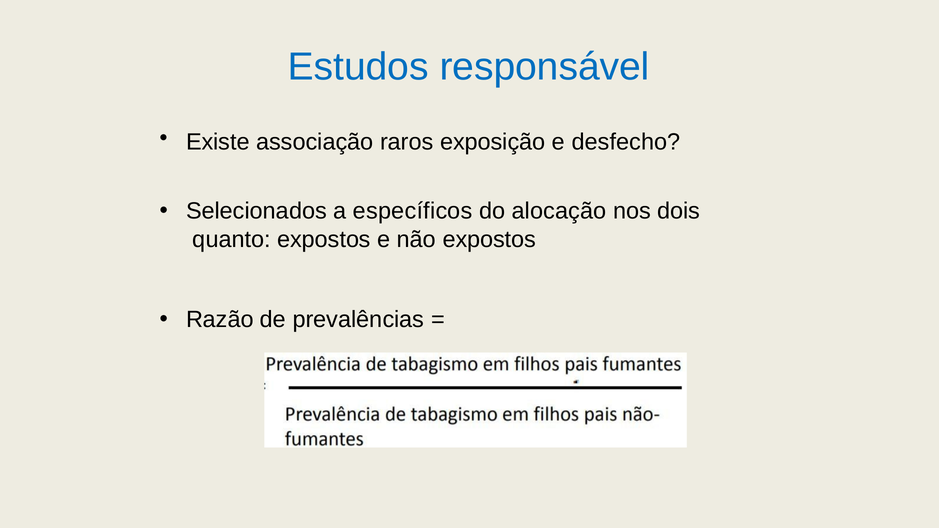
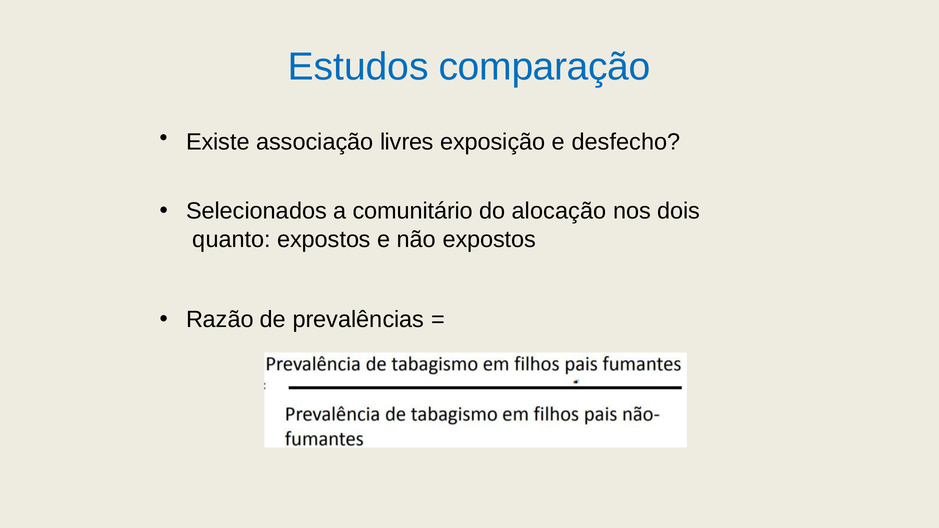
responsável: responsável -> comparação
raros: raros -> livres
específicos: específicos -> comunitário
